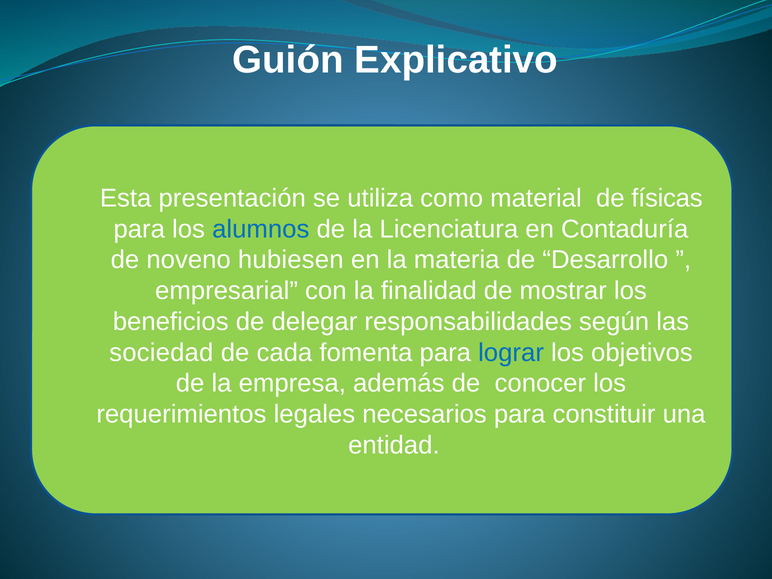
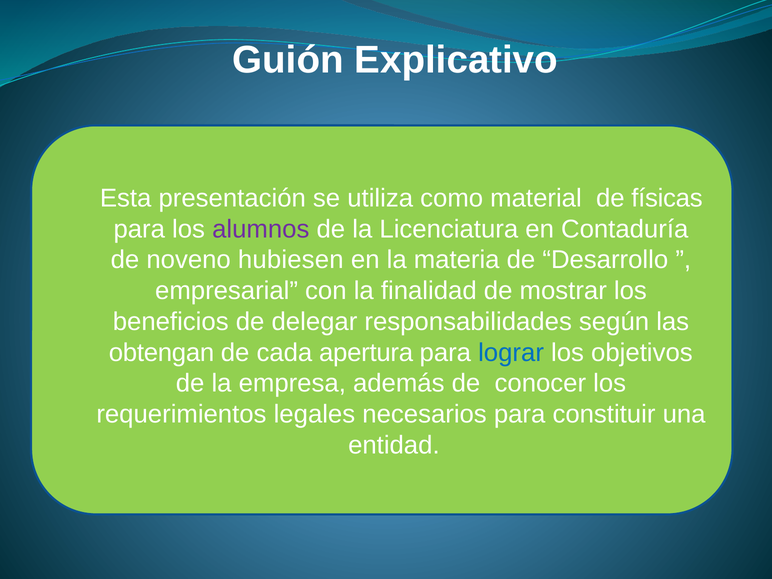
alumnos colour: blue -> purple
sociedad: sociedad -> obtengan
fomenta: fomenta -> apertura
